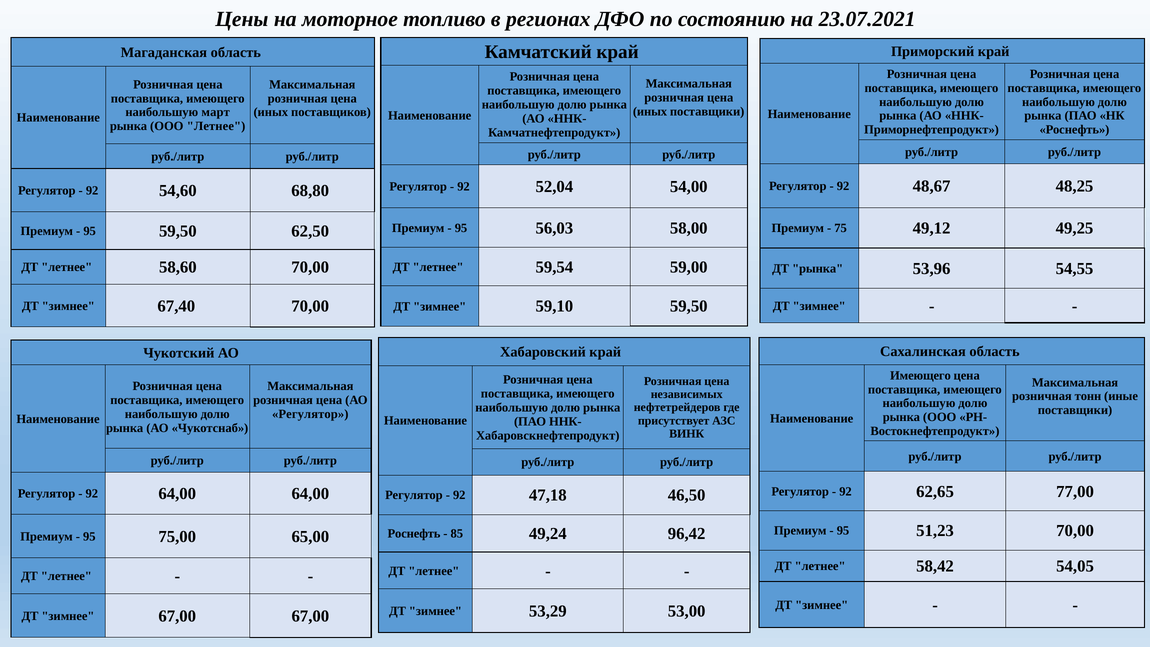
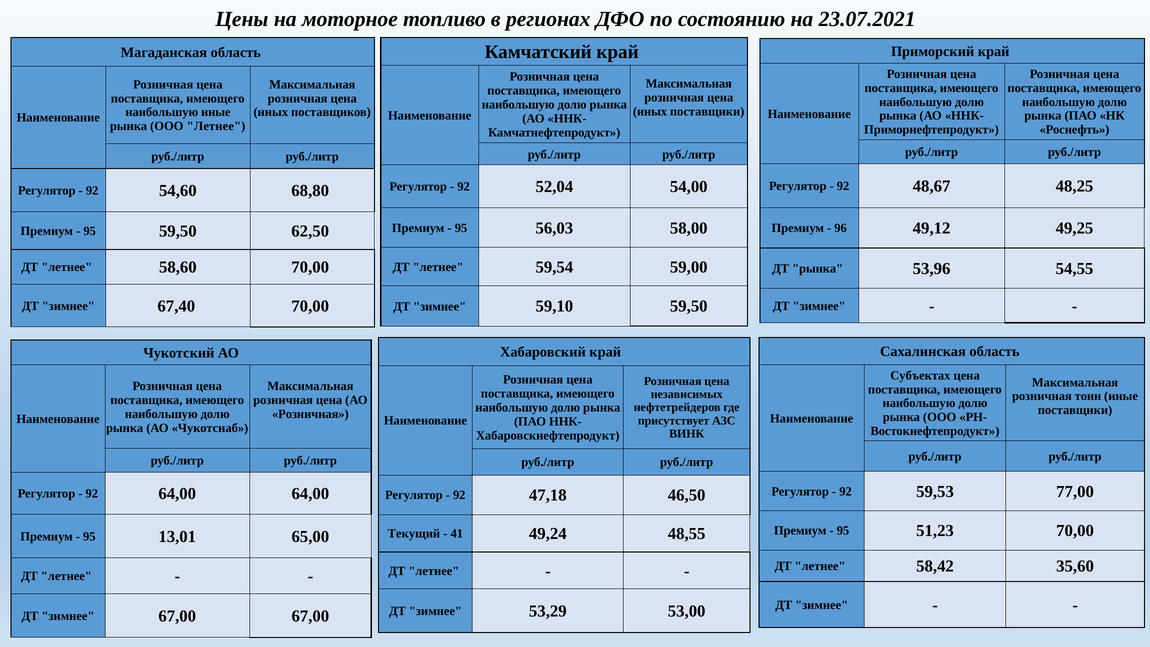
наибольшую март: март -> иные
75: 75 -> 96
Имеющего at (920, 375): Имеющего -> Субъектах
Регулятор at (310, 414): Регулятор -> Розничная
62,65: 62,65 -> 59,53
Роснефть at (414, 534): Роснефть -> Текущий
85: 85 -> 41
96,42: 96,42 -> 48,55
75,00: 75,00 -> 13,01
54,05: 54,05 -> 35,60
